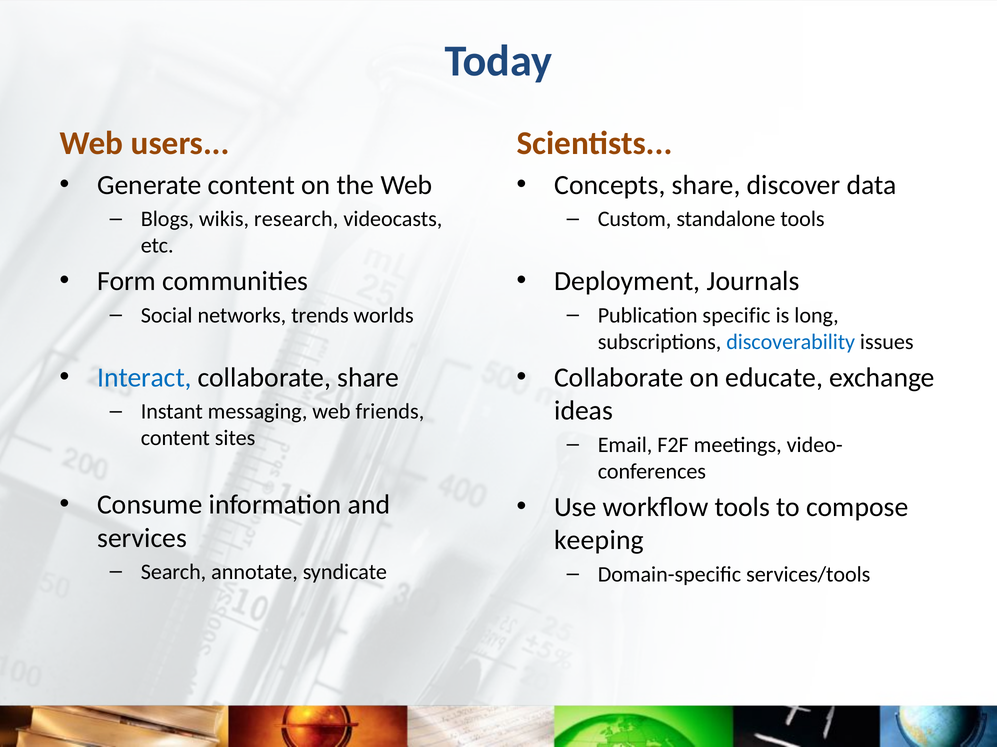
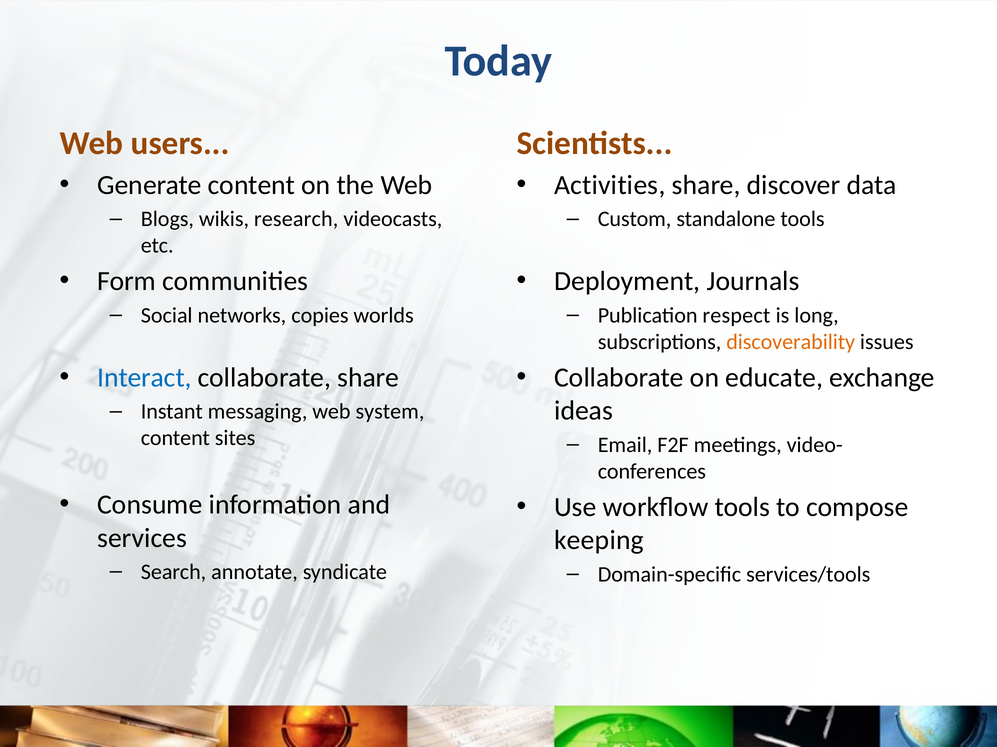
Concepts: Concepts -> Activities
trends: trends -> copies
specific: specific -> respect
discoverability colour: blue -> orange
friends: friends -> system
